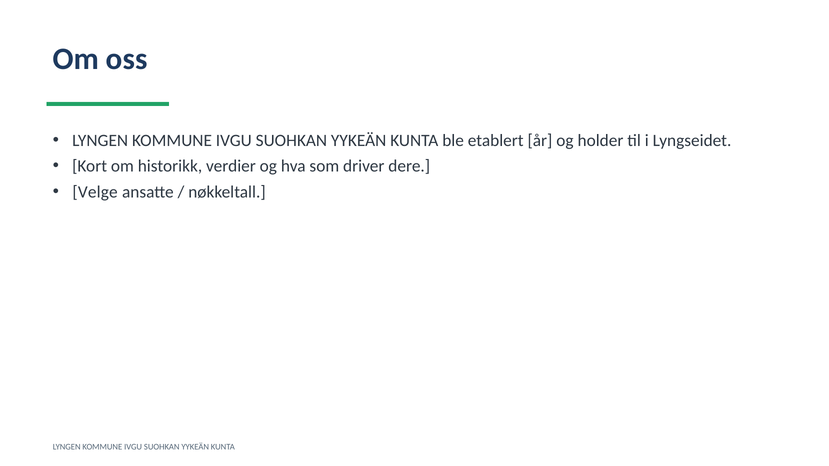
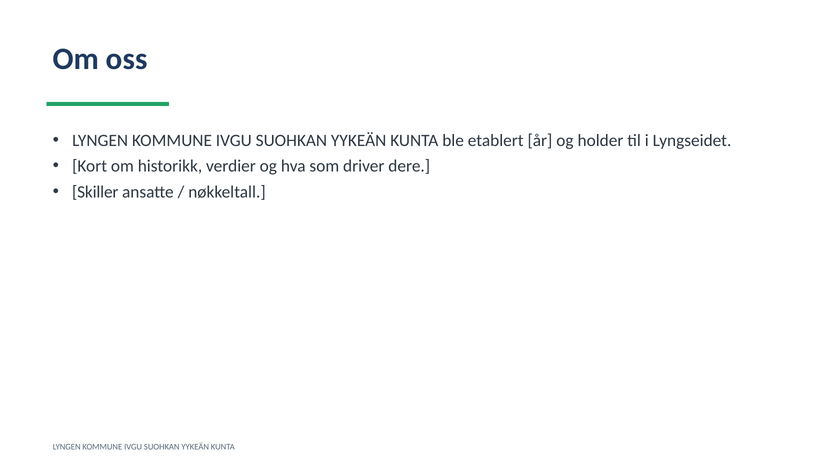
Velge: Velge -> Skiller
